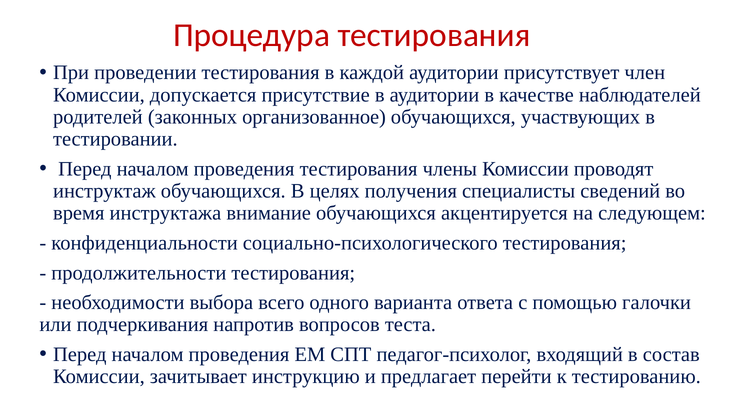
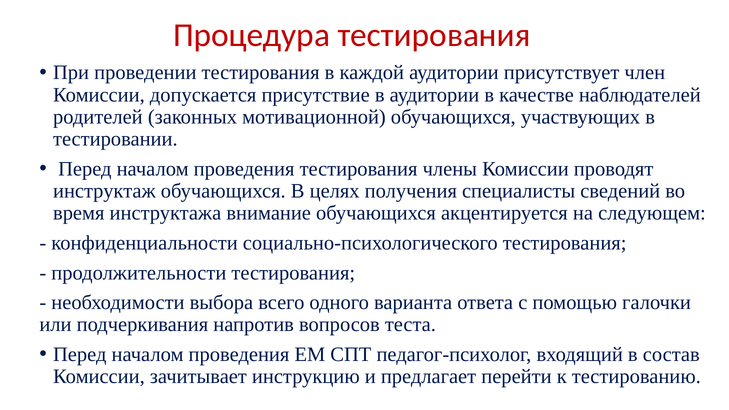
организованное: организованное -> мотивационной
